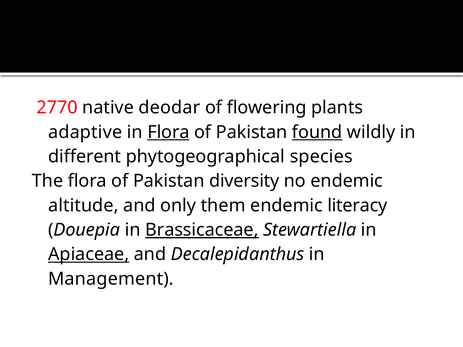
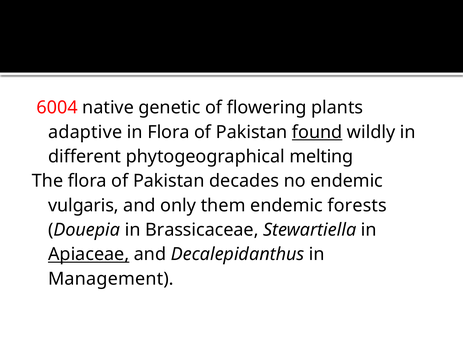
2770: 2770 -> 6004
deodar: deodar -> genetic
Flora at (168, 132) underline: present -> none
species: species -> melting
diversity: diversity -> decades
altitude: altitude -> vulgaris
literacy: literacy -> forests
Brassicaceae underline: present -> none
